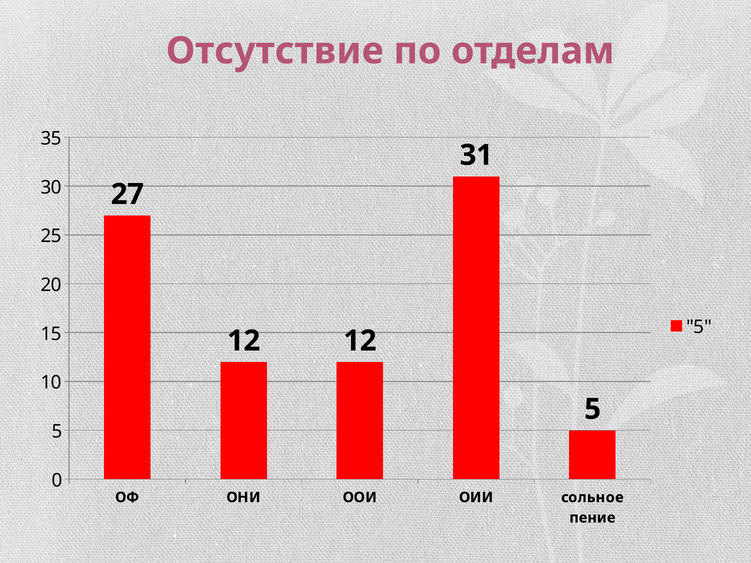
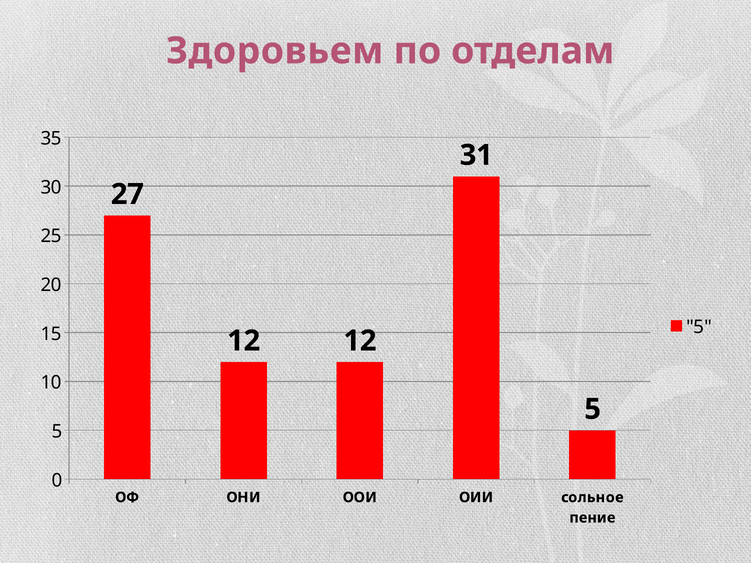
Отсутствие: Отсутствие -> Здоровьем
